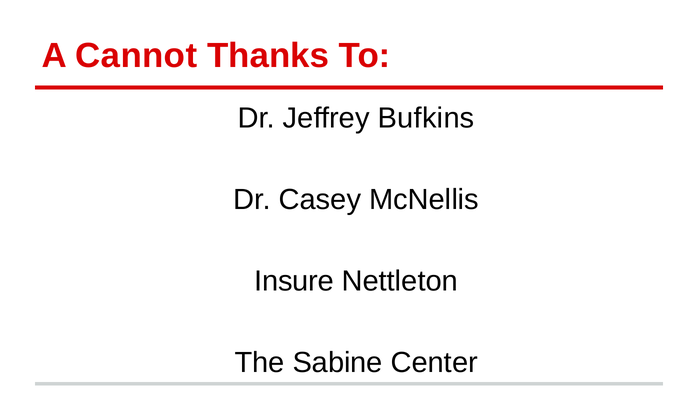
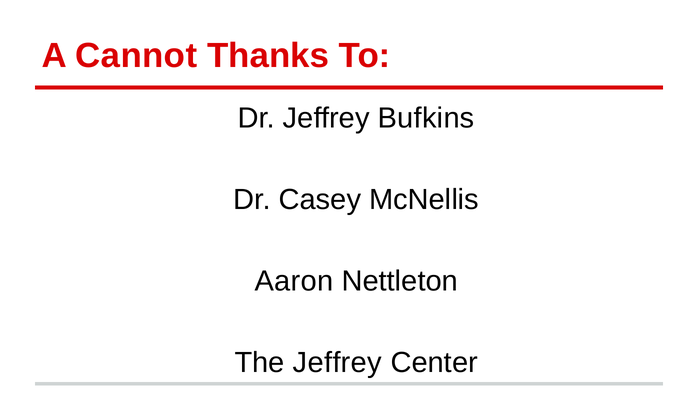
Insure: Insure -> Aaron
The Sabine: Sabine -> Jeffrey
